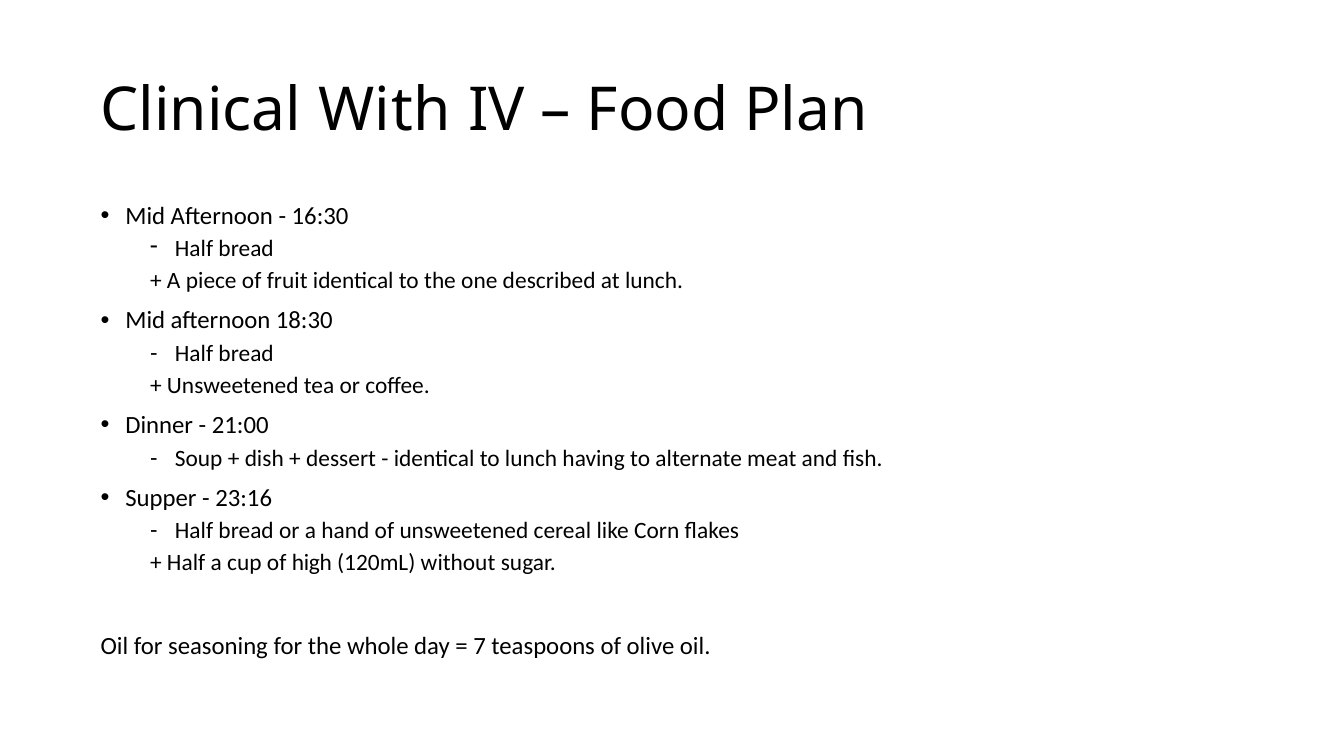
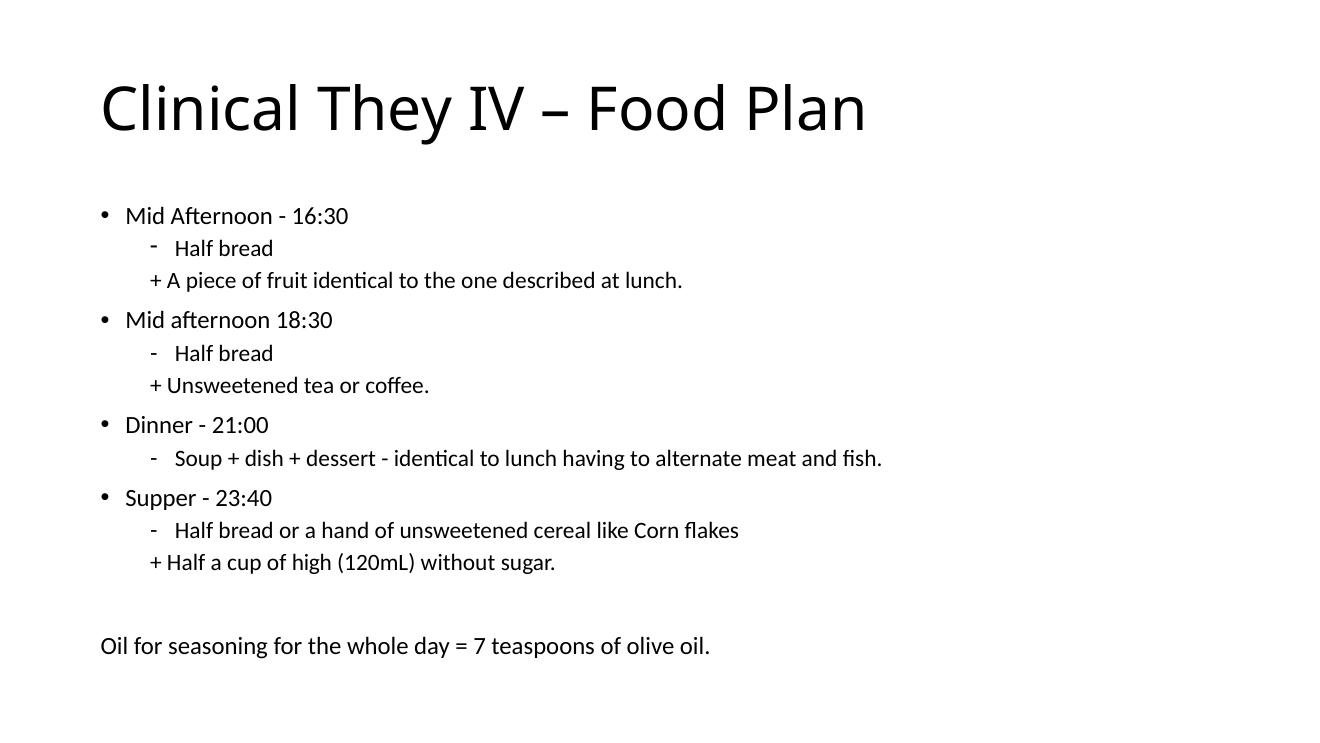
With: With -> They
23:16: 23:16 -> 23:40
